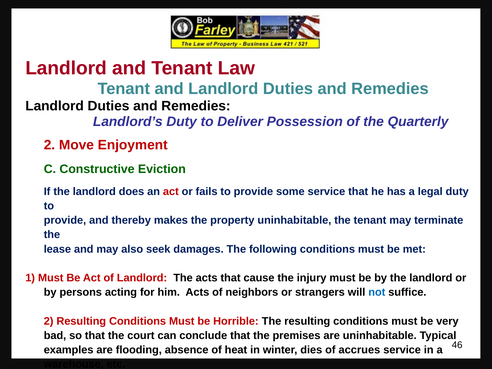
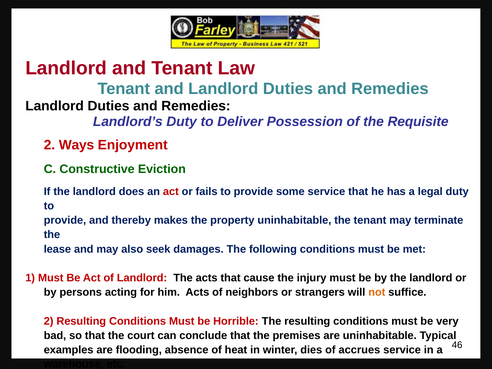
Quarterly: Quarterly -> Requisite
Move: Move -> Ways
not colour: blue -> orange
